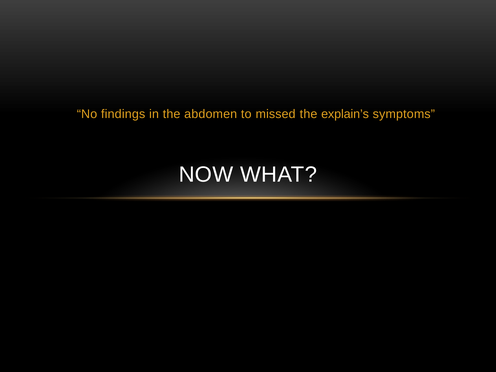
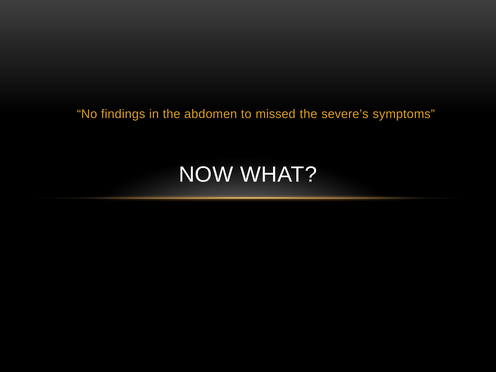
explain’s: explain’s -> severe’s
